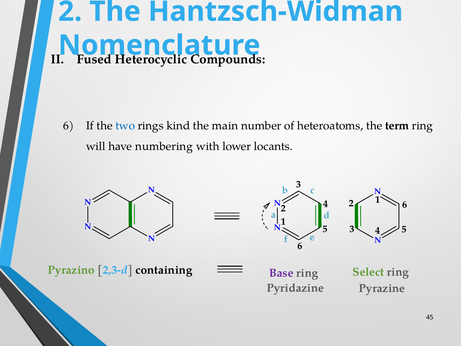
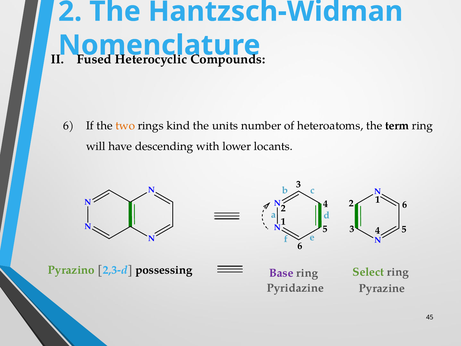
two colour: blue -> orange
main: main -> units
numbering: numbering -> descending
containing: containing -> possessing
